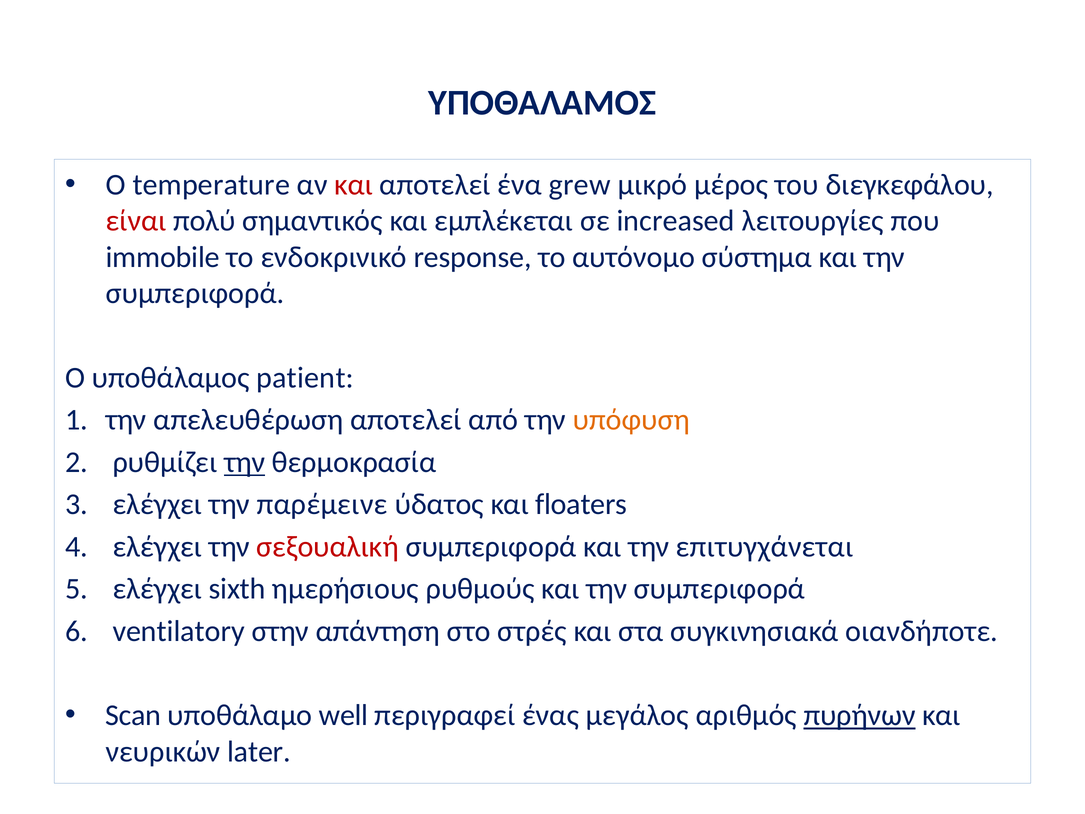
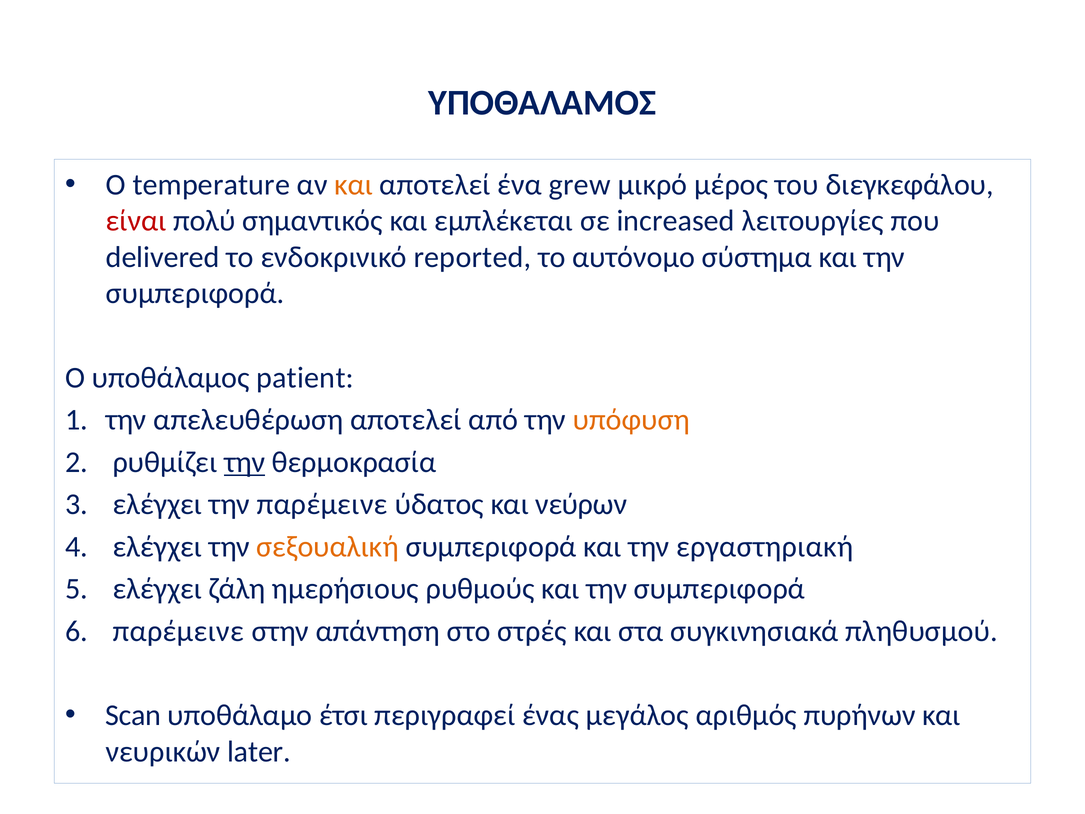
και at (354, 185) colour: red -> orange
immobile: immobile -> delivered
response: response -> reported
floaters: floaters -> νεύρων
σεξουαλική colour: red -> orange
επιτυγχάνεται: επιτυγχάνεται -> εργαστηριακή
sixth: sixth -> ζάλη
ventilatory at (179, 631): ventilatory -> παρέμεινε
οιανδήποτε: οιανδήποτε -> πληθυσμού
well: well -> έτσι
πυρήνων underline: present -> none
